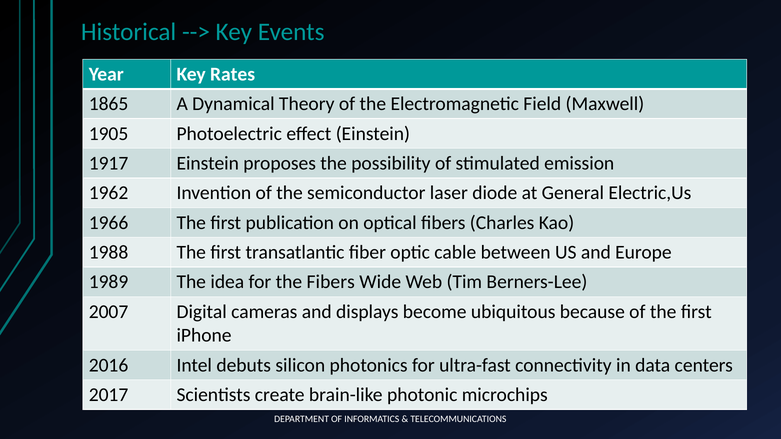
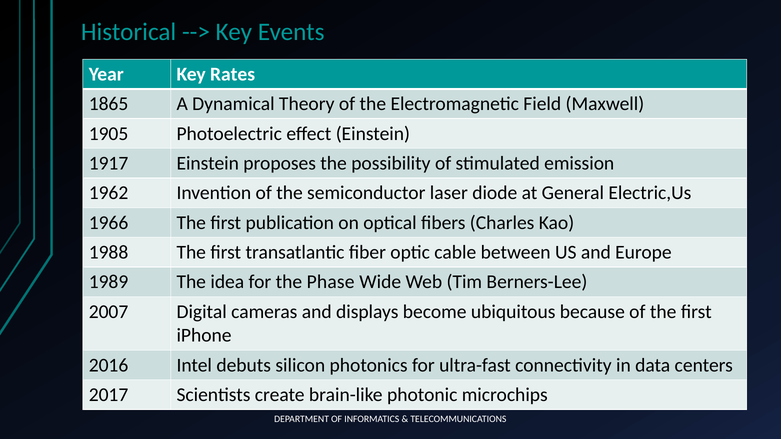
the Fibers: Fibers -> Phase
